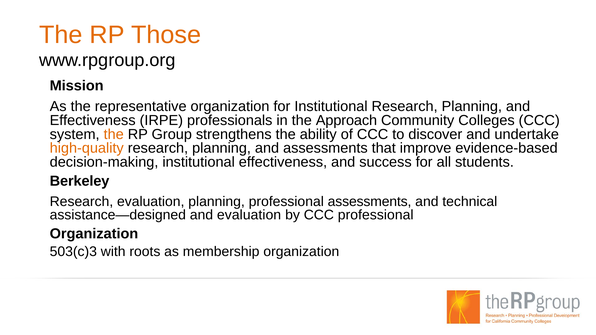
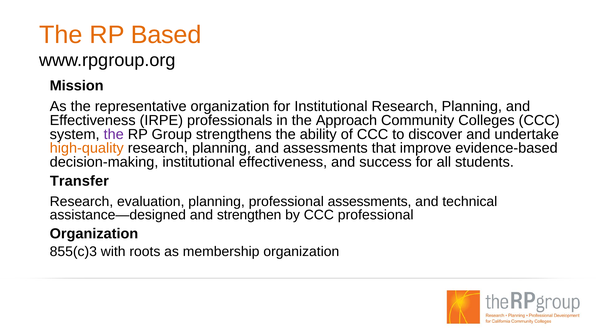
Those: Those -> Based
the at (114, 134) colour: orange -> purple
Berkeley: Berkeley -> Transfer
and evaluation: evaluation -> strengthen
503(c)3: 503(c)3 -> 855(c)3
